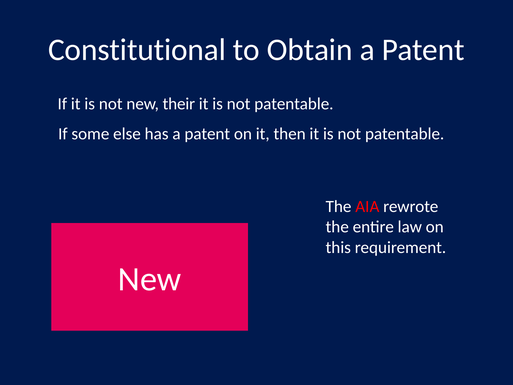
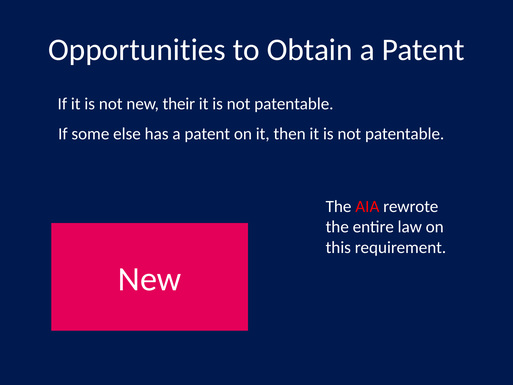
Constitutional: Constitutional -> Opportunities
